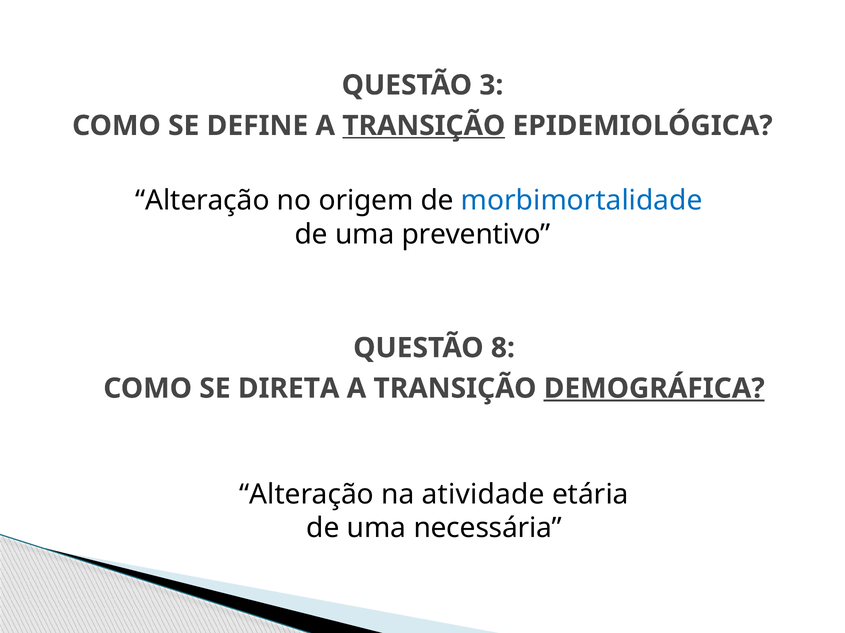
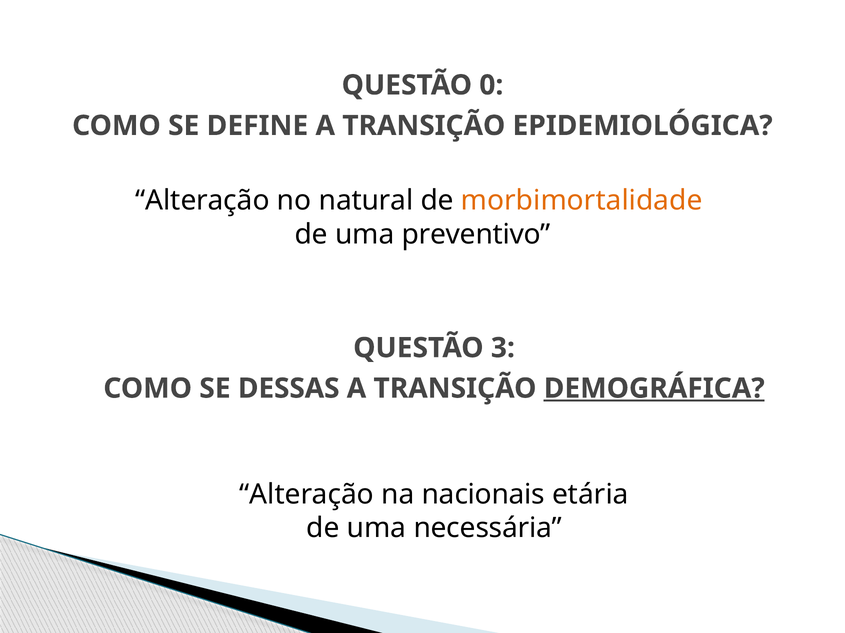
3: 3 -> 0
TRANSIÇÃO at (424, 126) underline: present -> none
origem: origem -> natural
morbimortalidade colour: blue -> orange
8: 8 -> 3
DIRETA: DIRETA -> DESSAS
atividade: atividade -> nacionais
